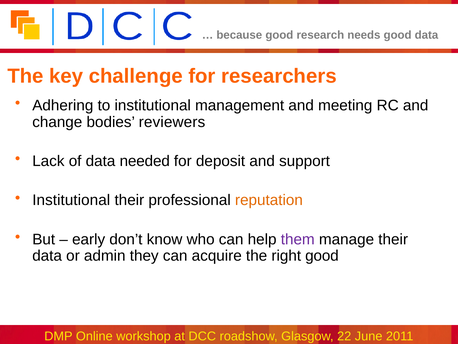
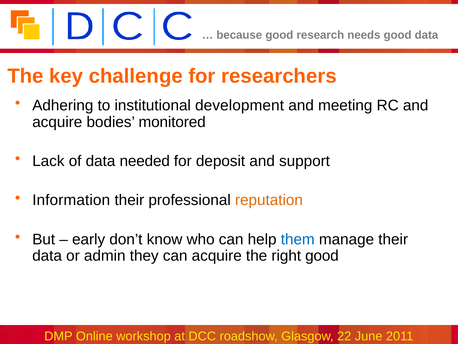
management: management -> development
change at (57, 122): change -> acquire
reviewers: reviewers -> monitored
Institutional at (71, 200): Institutional -> Information
them colour: purple -> blue
